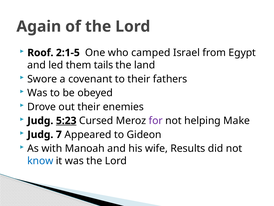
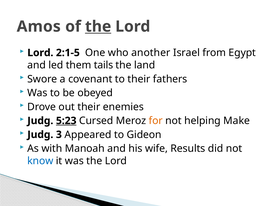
Again: Again -> Amos
the at (98, 26) underline: none -> present
Roof at (40, 53): Roof -> Lord
camped: camped -> another
for colour: purple -> orange
7: 7 -> 3
